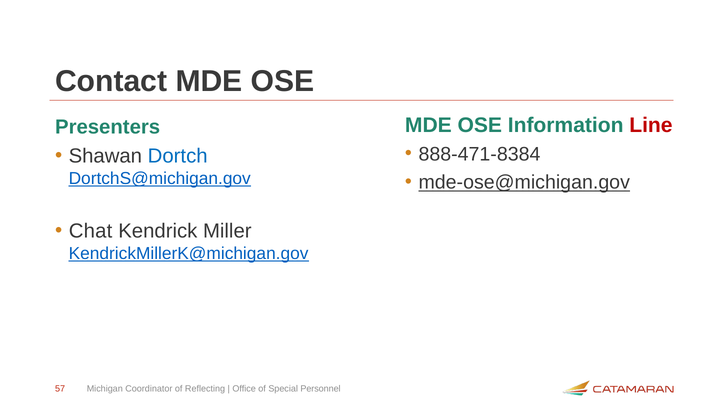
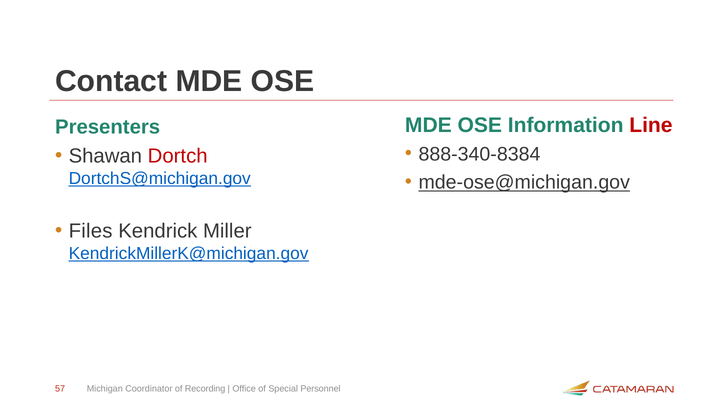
888-471-8384: 888-471-8384 -> 888-340-8384
Dortch colour: blue -> red
Chat: Chat -> Files
Reflecting: Reflecting -> Recording
